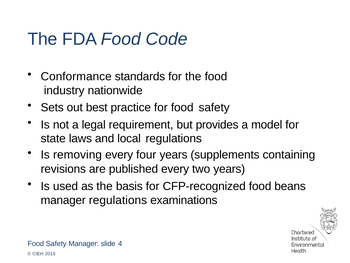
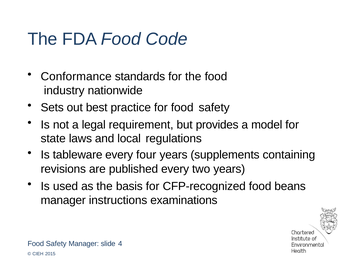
removing: removing -> tableware
manager regulations: regulations -> instructions
